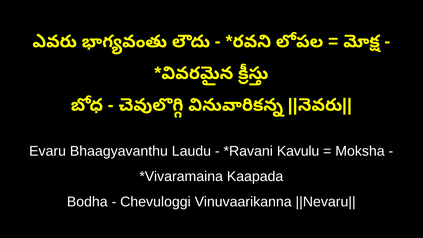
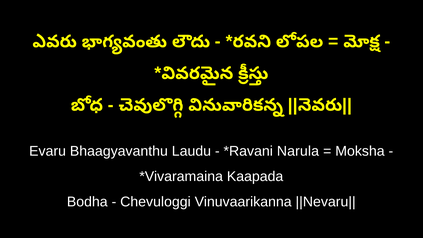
Kavulu: Kavulu -> Narula
